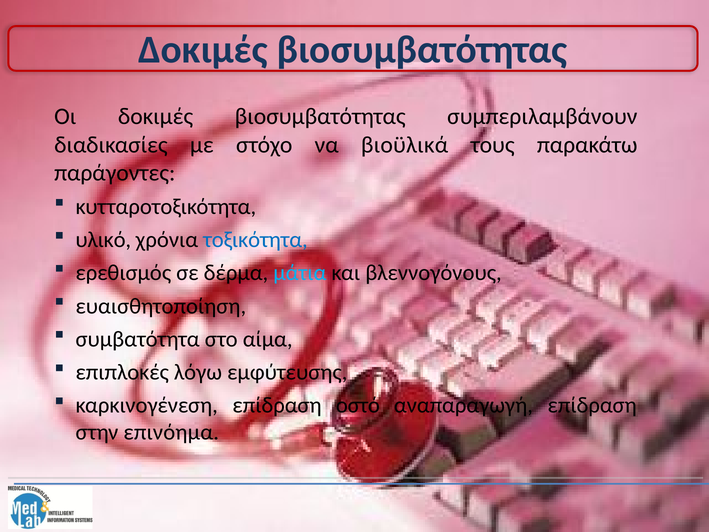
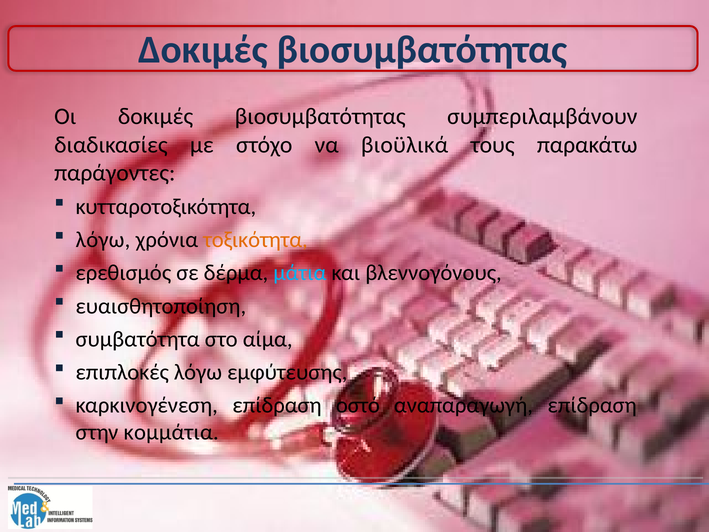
υλικό at (103, 240): υλικό -> λόγω
τοξικότητα colour: blue -> orange
επινόημα: επινόημα -> κομμάτια
